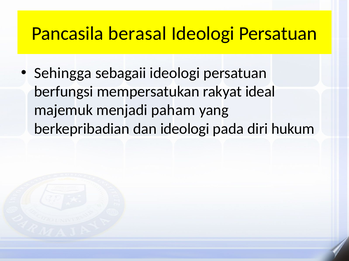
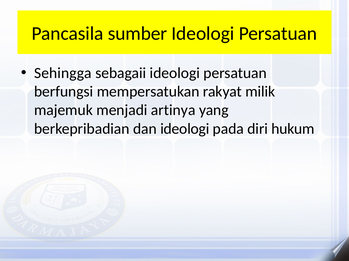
berasal: berasal -> sumber
ideal: ideal -> milik
paham: paham -> artinya
